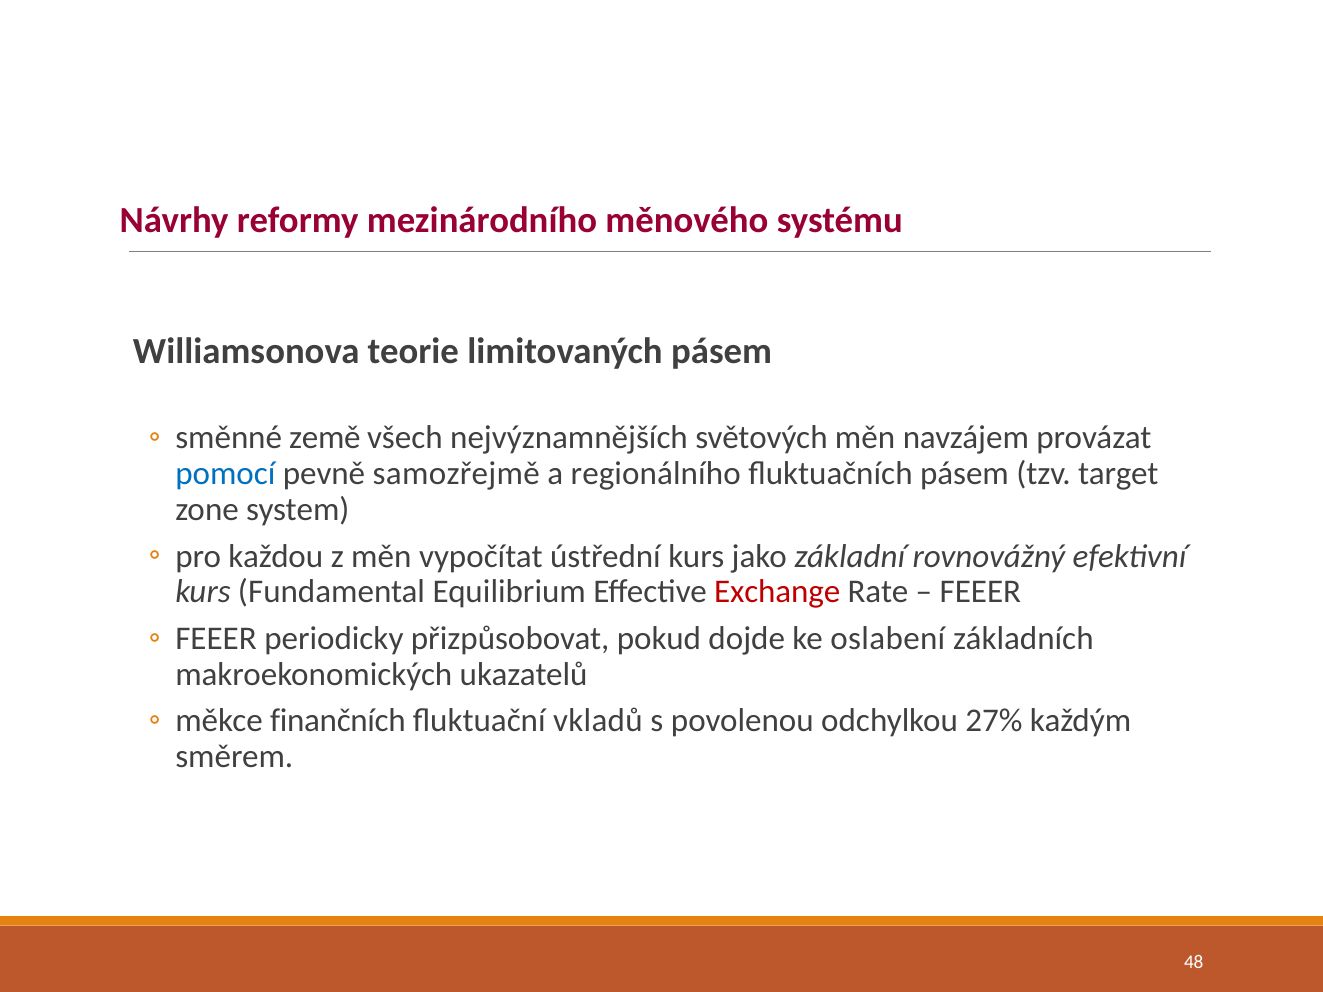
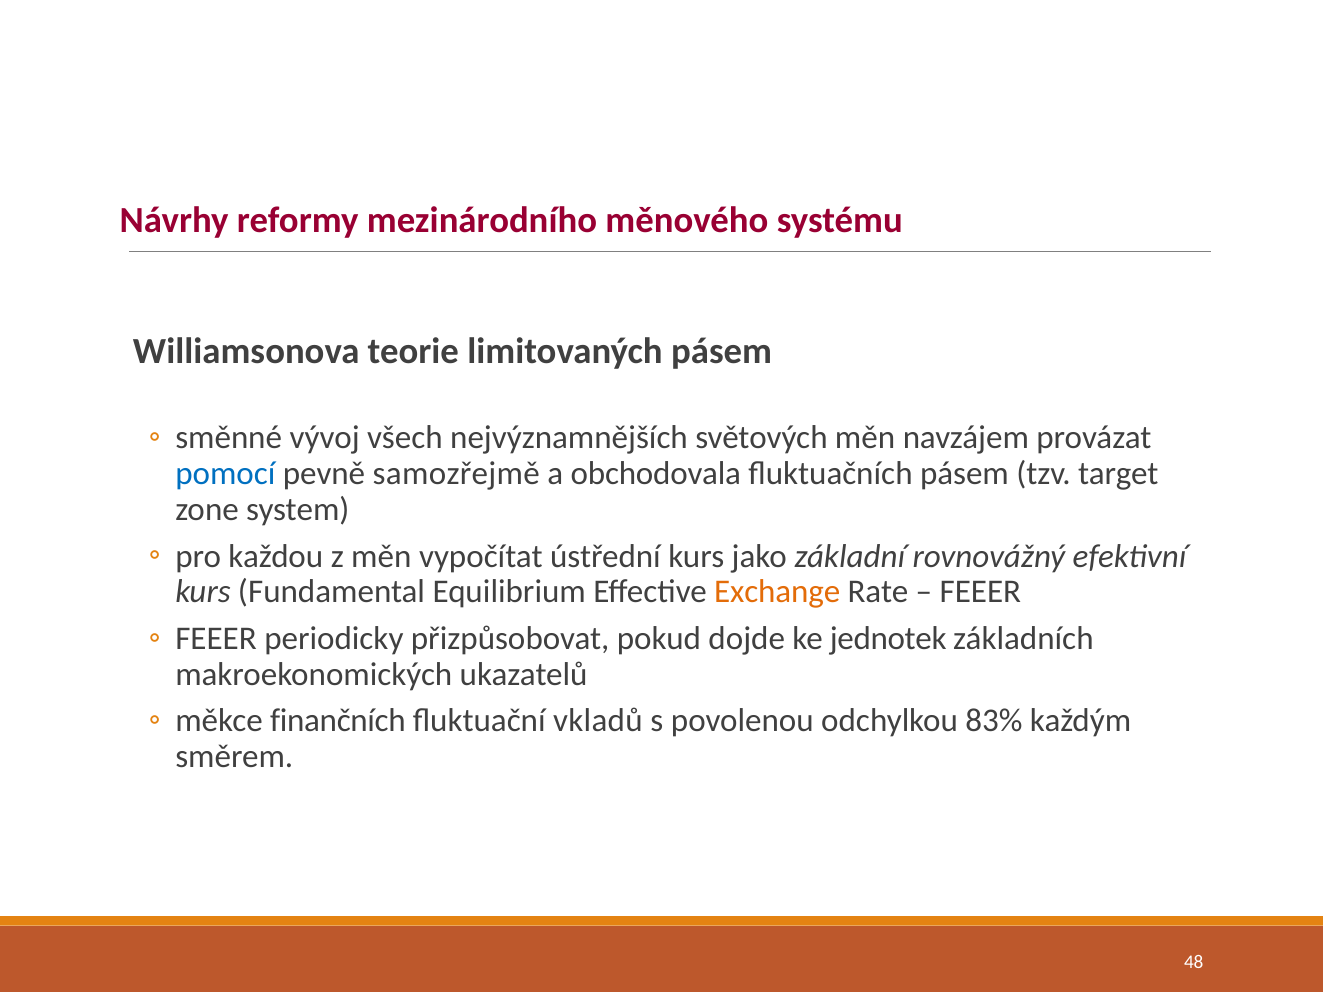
země: země -> vývoj
regionálního: regionálního -> obchodovala
Exchange colour: red -> orange
oslabení: oslabení -> jednotek
27%: 27% -> 83%
